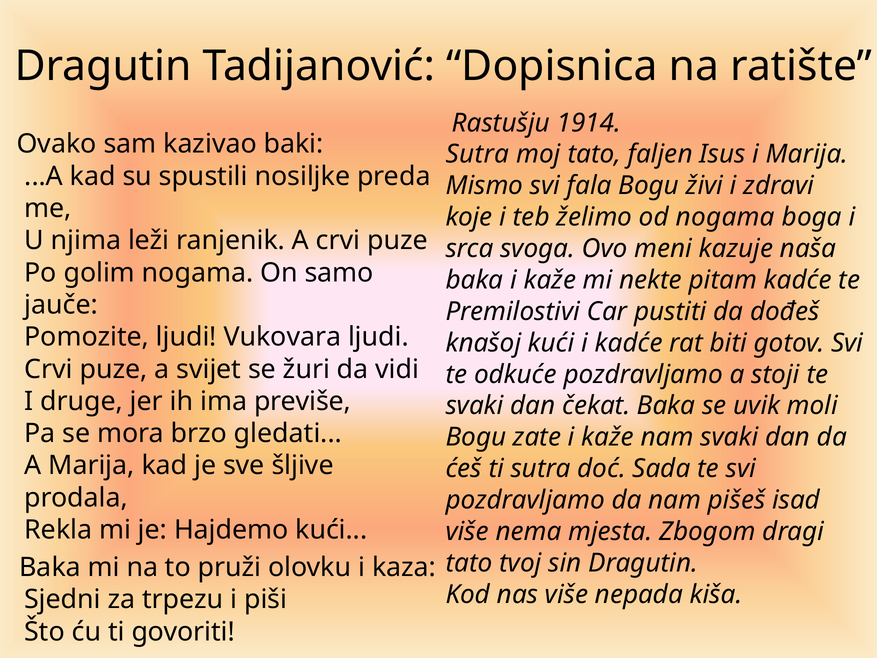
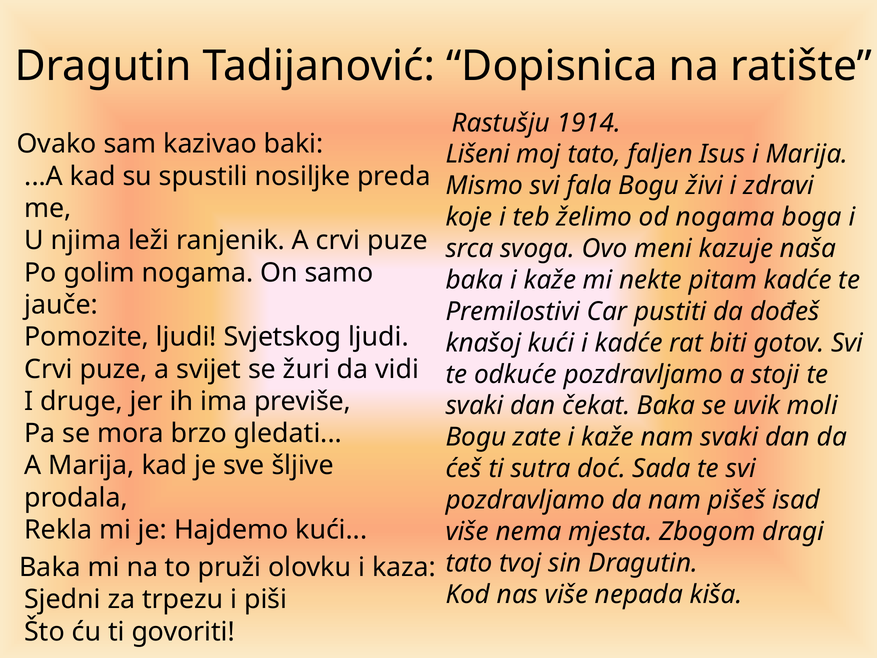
Sutra at (477, 154): Sutra -> Lišeni
Vukovara: Vukovara -> Svjetskog
